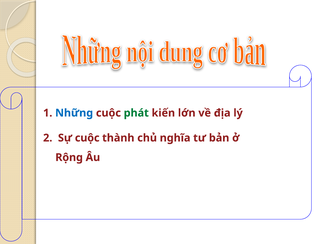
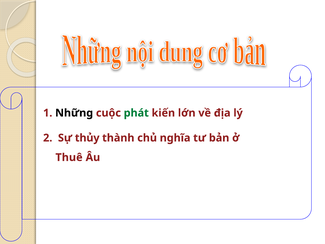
Những colour: blue -> black
Sự cuộc: cuộc -> thủy
Rộng: Rộng -> Thuê
